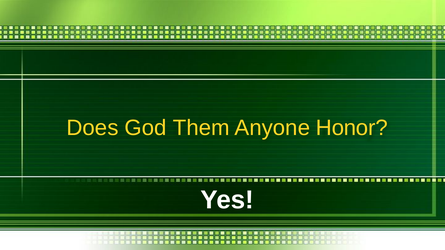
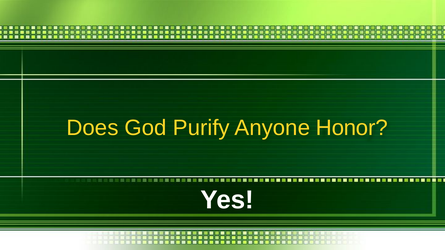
Them: Them -> Purify
